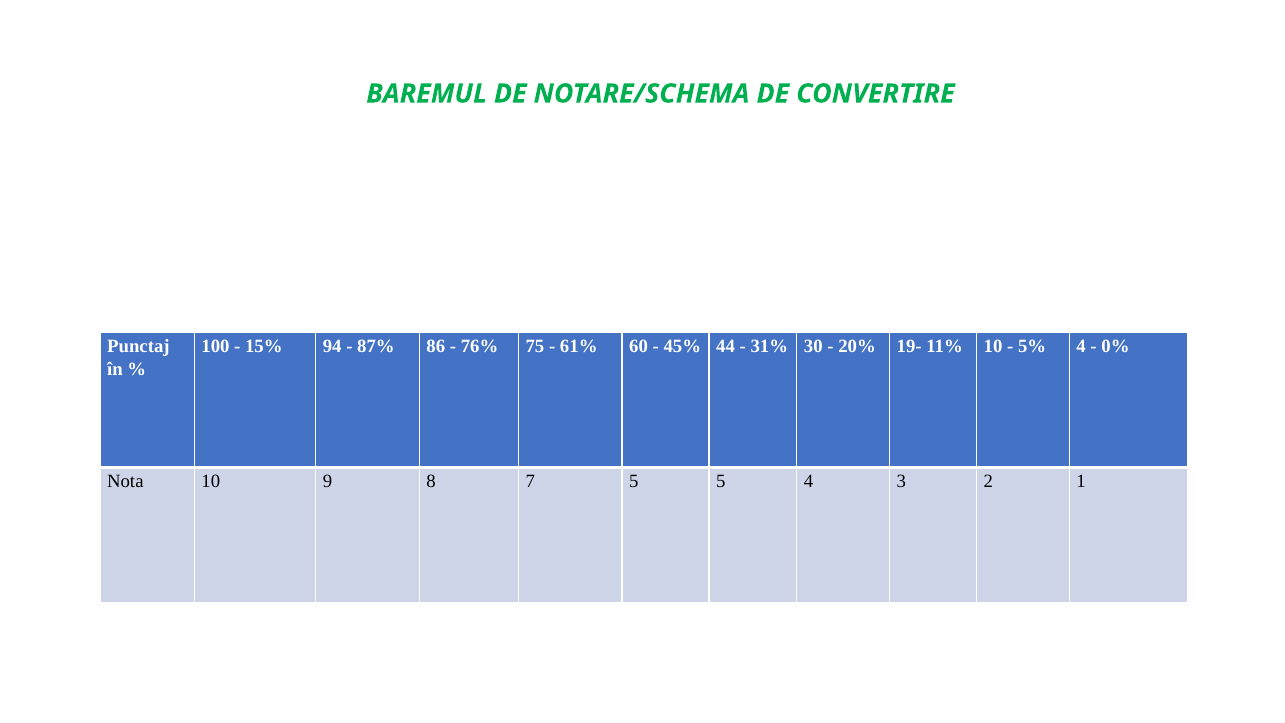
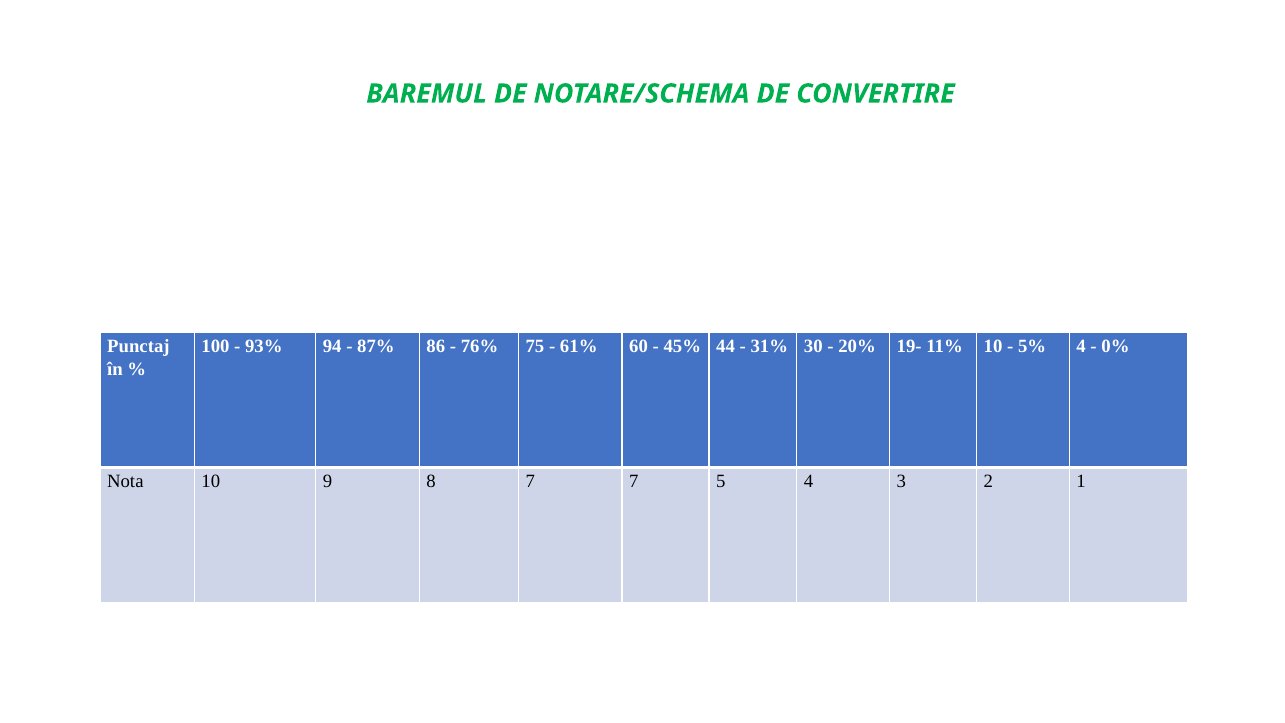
15%: 15% -> 93%
7 5: 5 -> 7
